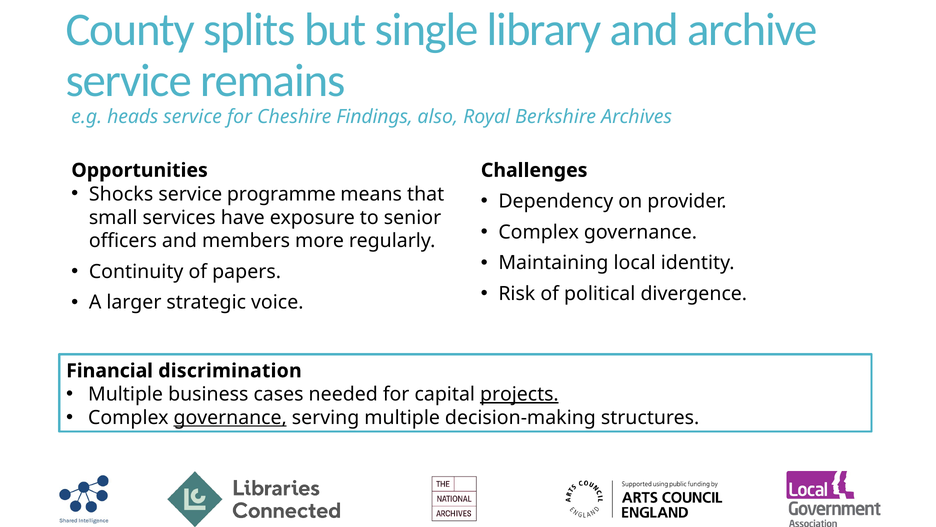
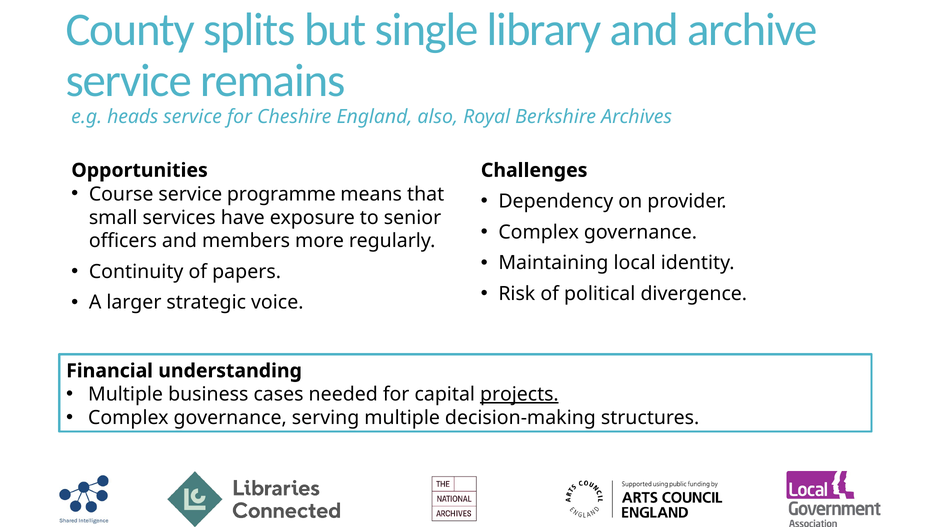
Findings: Findings -> England
Shocks: Shocks -> Course
discrimination: discrimination -> understanding
governance at (230, 417) underline: present -> none
